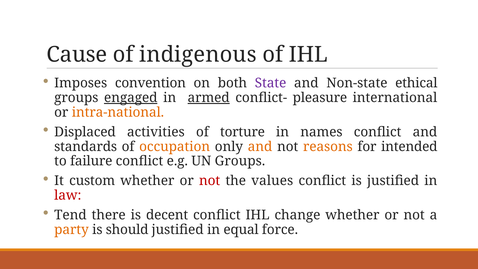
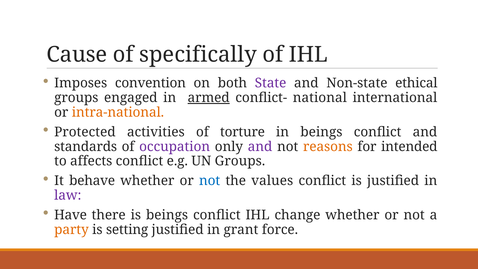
indigenous: indigenous -> specifically
engaged underline: present -> none
pleasure: pleasure -> national
Displaced: Displaced -> Protected
in names: names -> beings
occupation colour: orange -> purple
and at (260, 147) colour: orange -> purple
failure: failure -> affects
custom: custom -> behave
not at (210, 181) colour: red -> blue
law colour: red -> purple
Tend: Tend -> Have
is decent: decent -> beings
should: should -> setting
equal: equal -> grant
